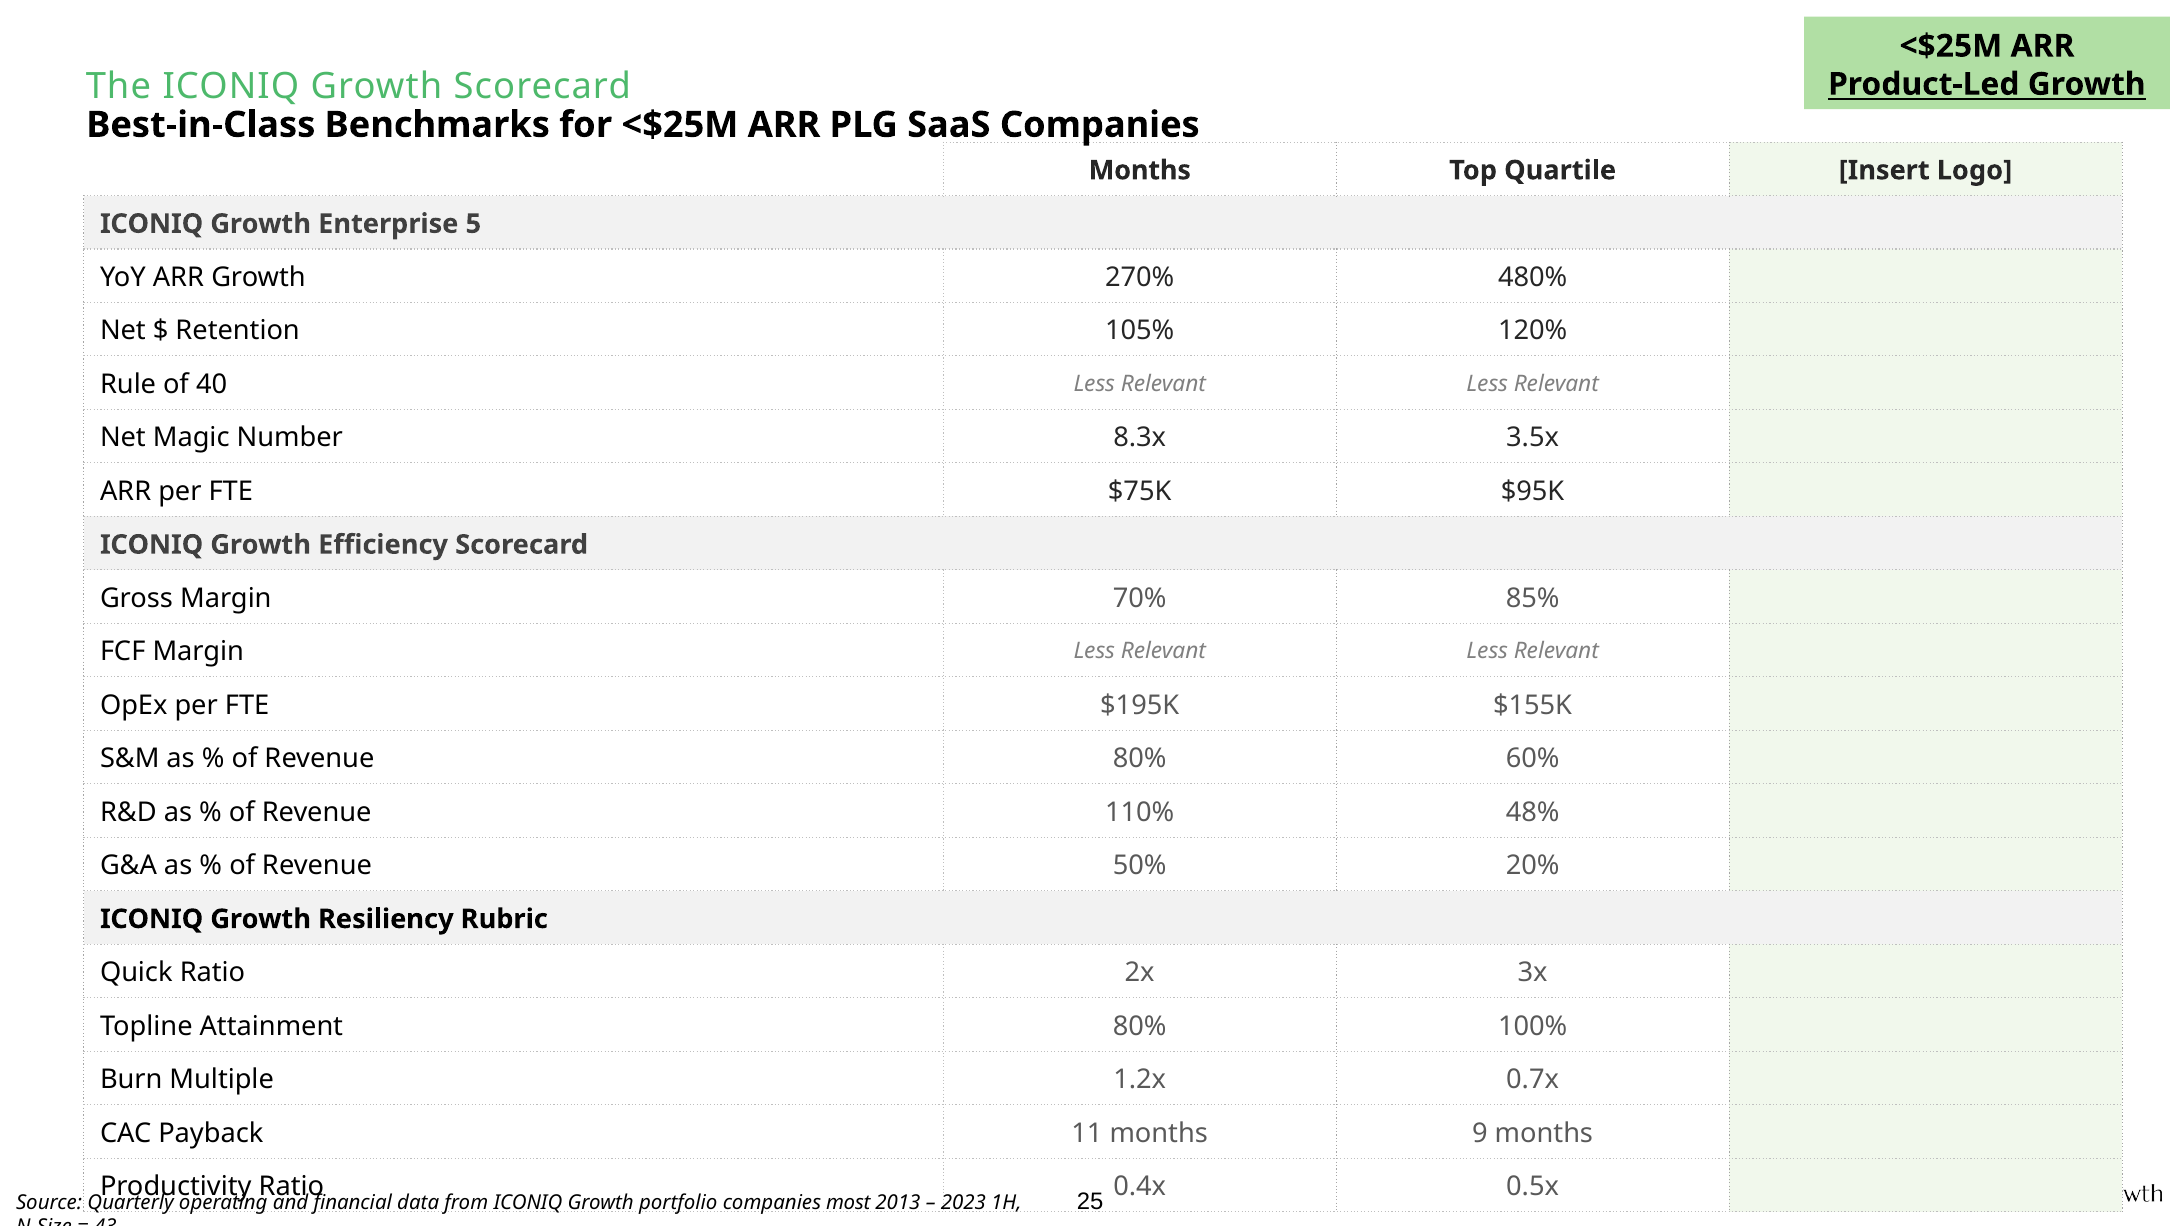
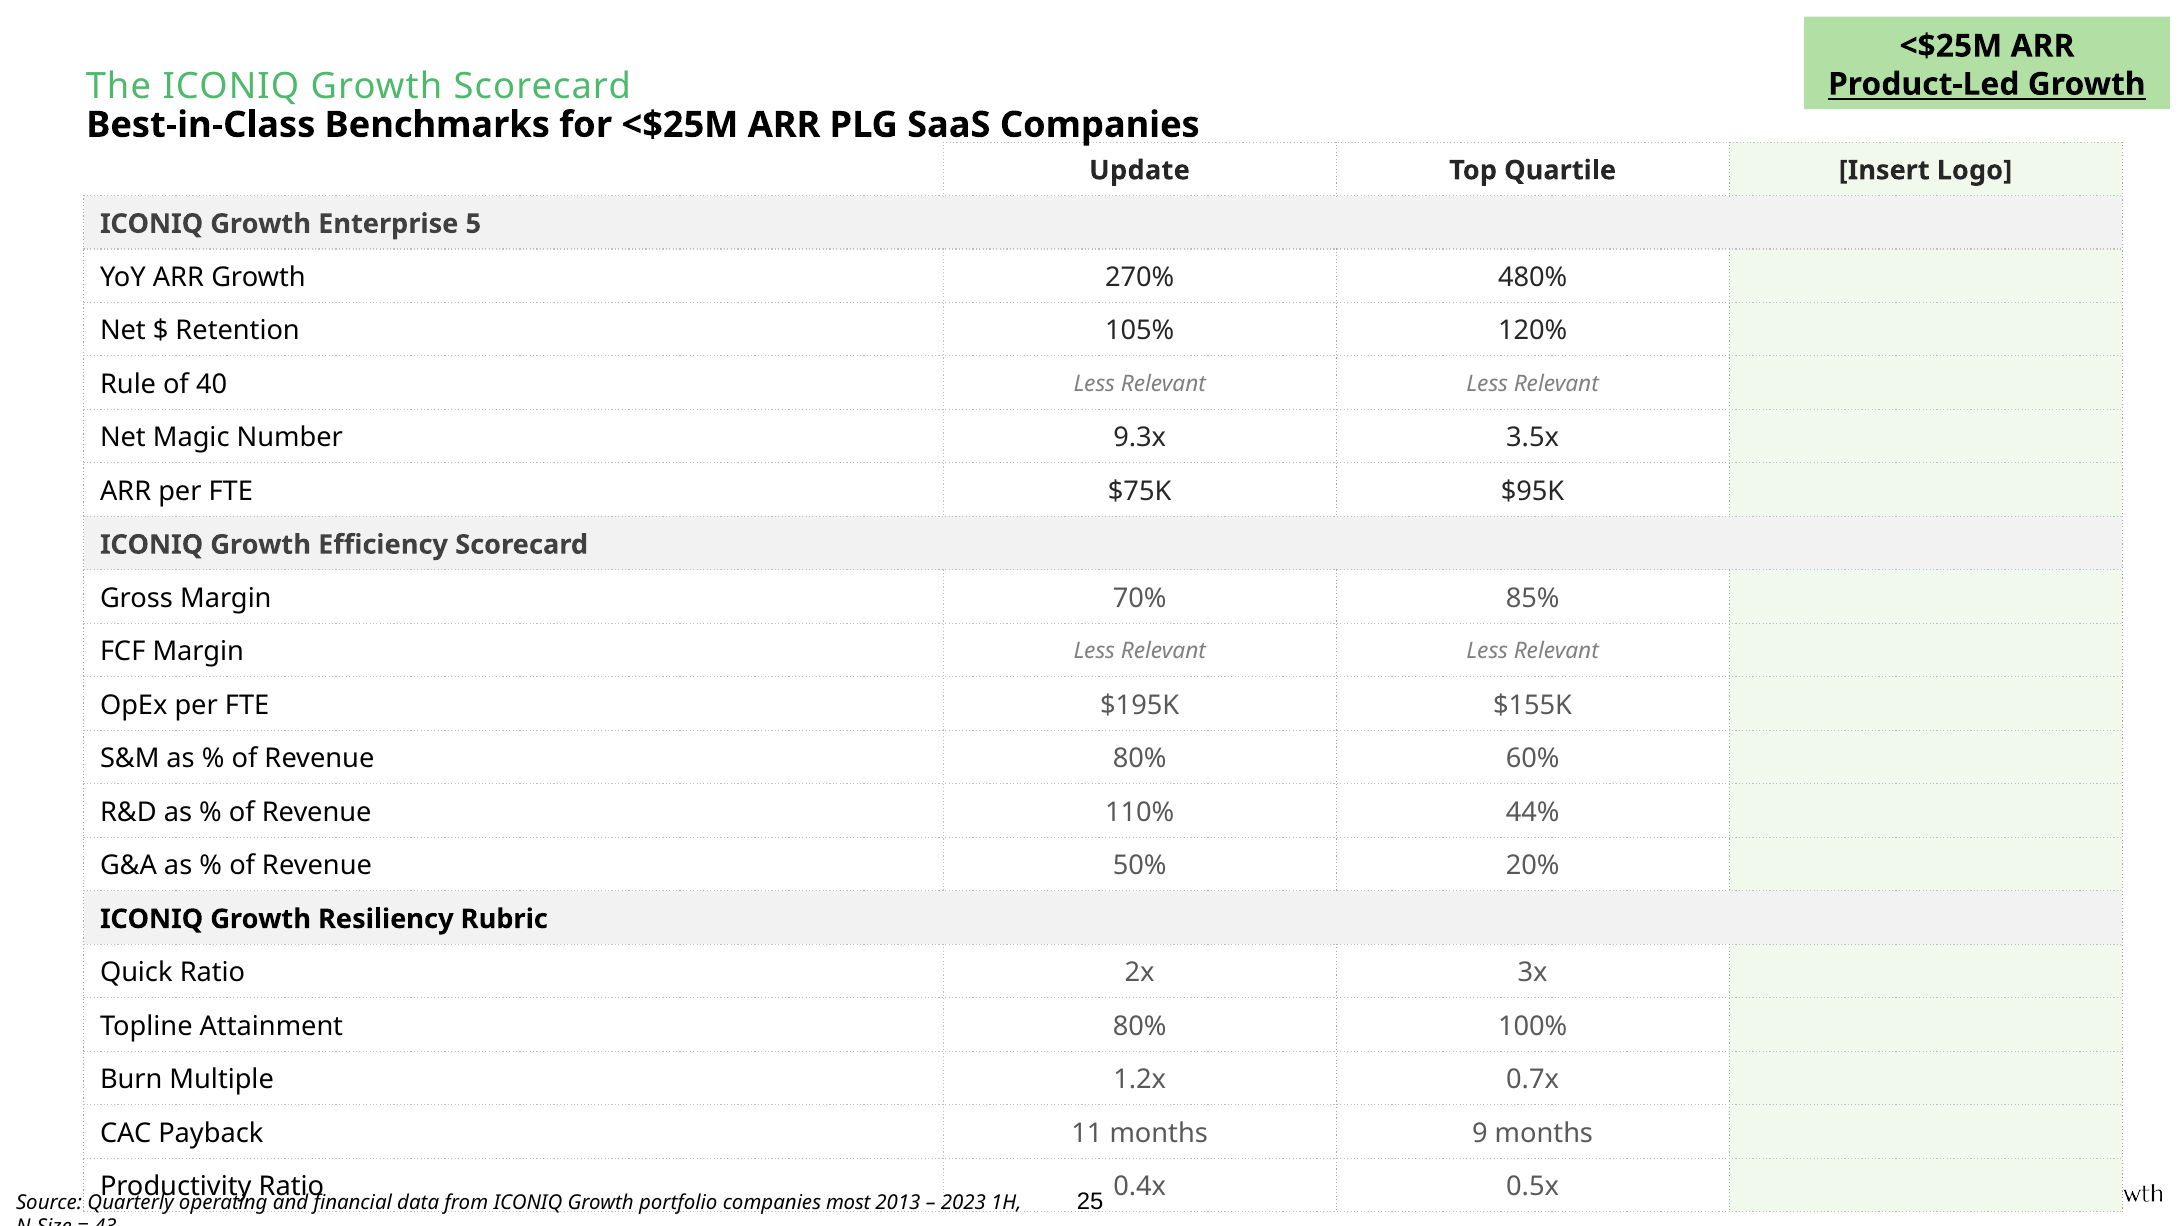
Months at (1140, 170): Months -> Update
8.3x: 8.3x -> 9.3x
48%: 48% -> 44%
